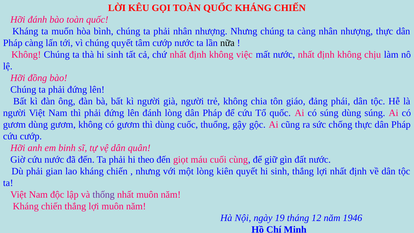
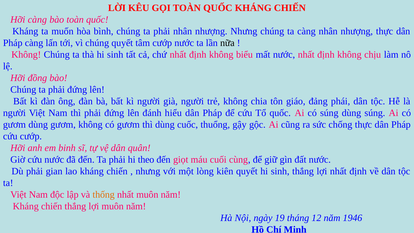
Hỡi đánh: đánh -> càng
việc: việc -> biểu
đánh lòng: lòng -> hiểu
thống colour: purple -> orange
